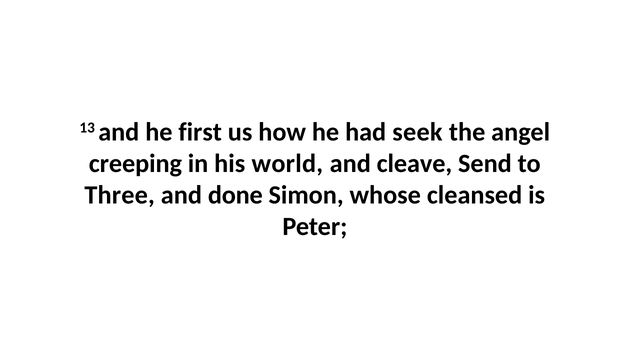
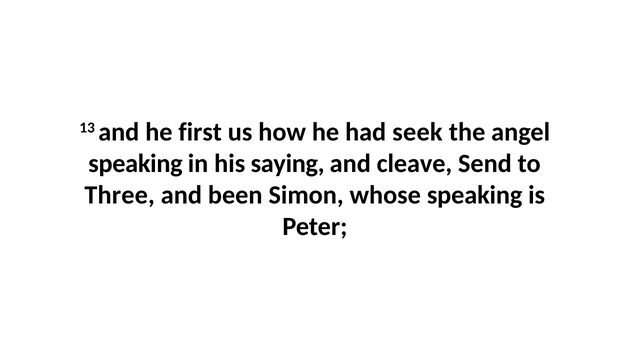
creeping at (135, 163): creeping -> speaking
world: world -> saying
done: done -> been
whose cleansed: cleansed -> speaking
